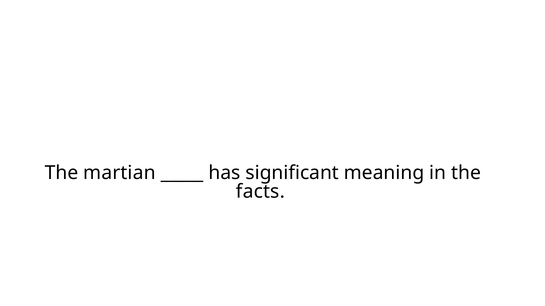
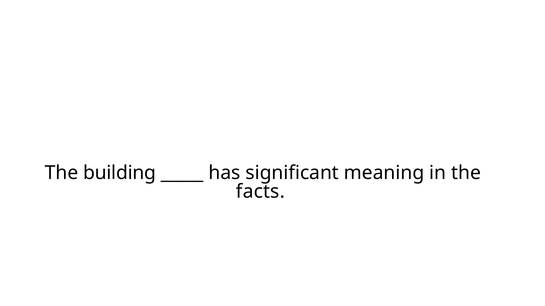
martian: martian -> building
